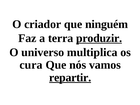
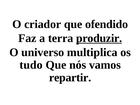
ninguém: ninguém -> ofendido
cura: cura -> tudo
repartir underline: present -> none
